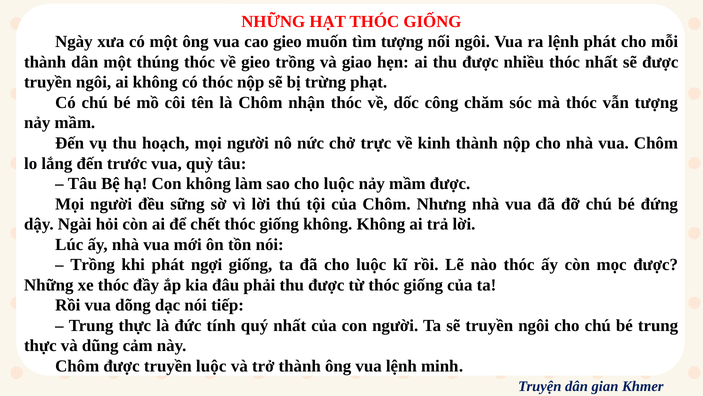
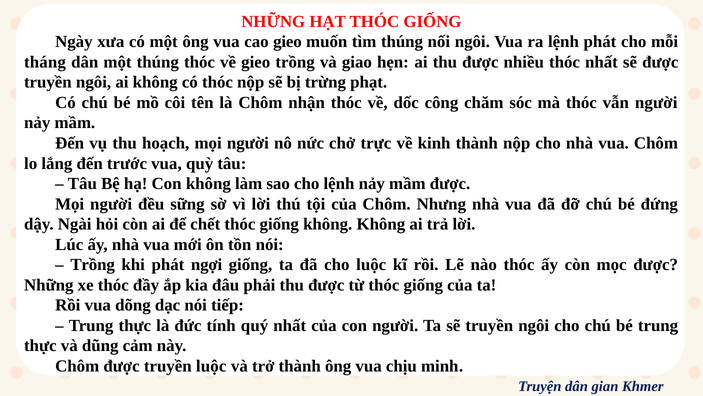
tìm tượng: tượng -> thúng
thành at (45, 62): thành -> tháng
vẫn tượng: tượng -> người
sao cho luộc: luộc -> lệnh
vua lệnh: lệnh -> chịu
